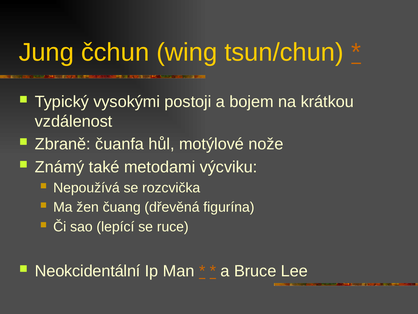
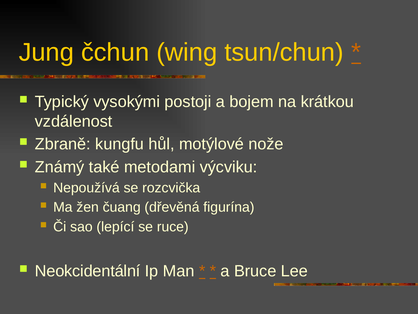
čuanfa: čuanfa -> kungfu
